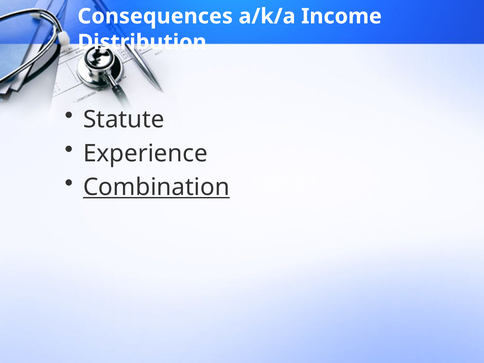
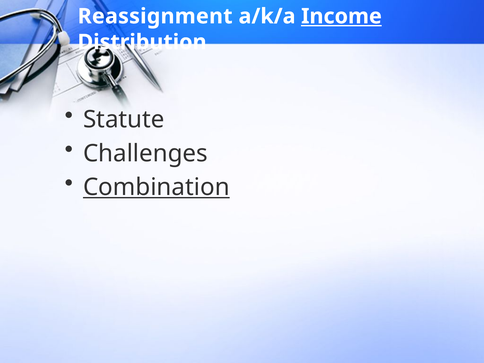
Consequences: Consequences -> Reassignment
Income underline: none -> present
Experience: Experience -> Challenges
